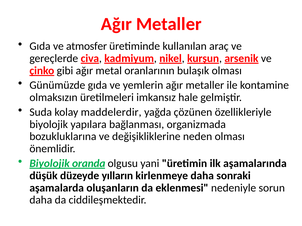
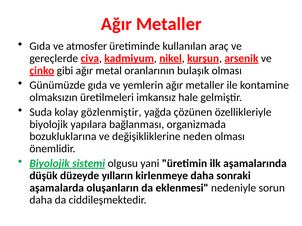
maddelerdir: maddelerdir -> gözlenmiştir
oranda: oranda -> sistemi
